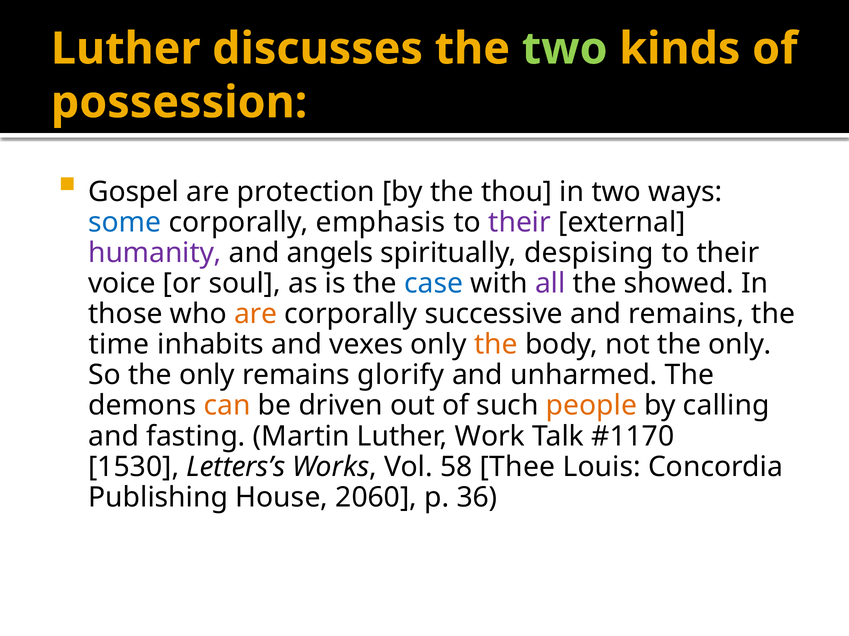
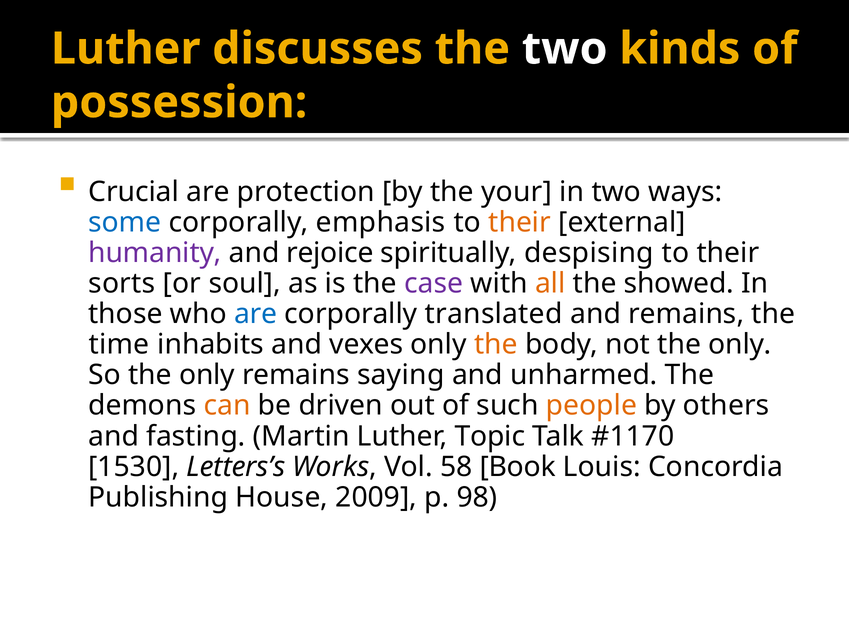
two at (565, 49) colour: light green -> white
Gospel: Gospel -> Crucial
thou: thou -> your
their at (520, 223) colour: purple -> orange
angels: angels -> rejoice
voice: voice -> sorts
case colour: blue -> purple
all colour: purple -> orange
are at (256, 314) colour: orange -> blue
successive: successive -> translated
glorify: glorify -> saying
calling: calling -> others
Work: Work -> Topic
Thee: Thee -> Book
2060: 2060 -> 2009
36: 36 -> 98
